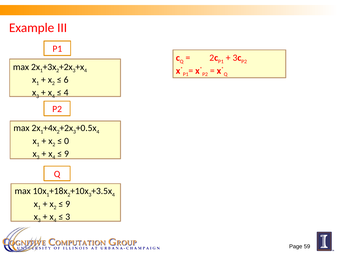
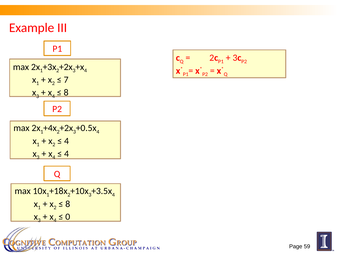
6: 6 -> 7
4 at (66, 93): 4 -> 8
0 at (67, 141): 0 -> 4
9 at (67, 154): 9 -> 4
9 at (68, 204): 9 -> 8
3 at (68, 217): 3 -> 0
